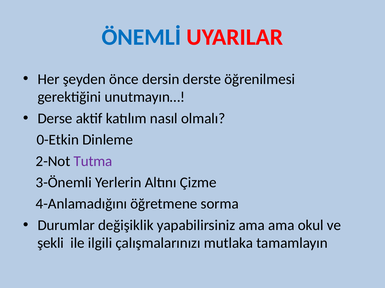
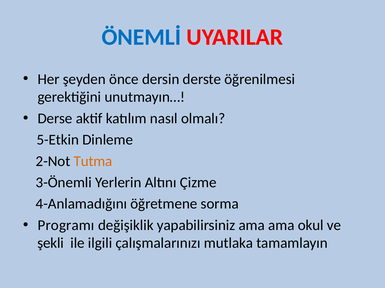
0-Etkin: 0-Etkin -> 5-Etkin
Tutma colour: purple -> orange
Durumlar: Durumlar -> Programı
